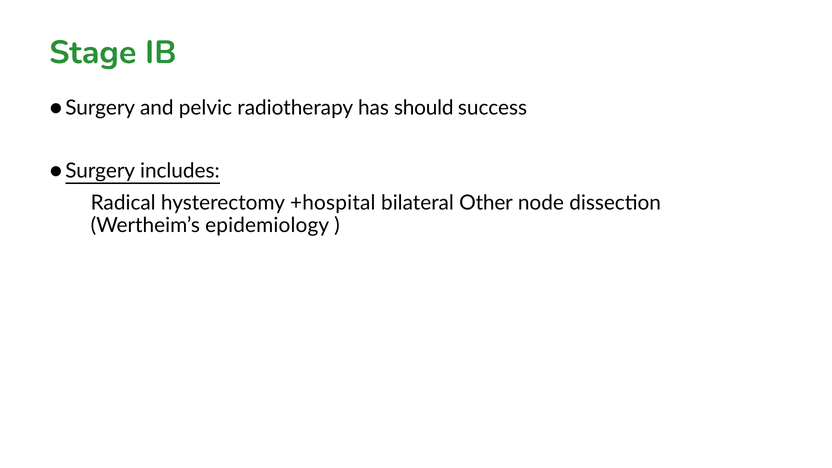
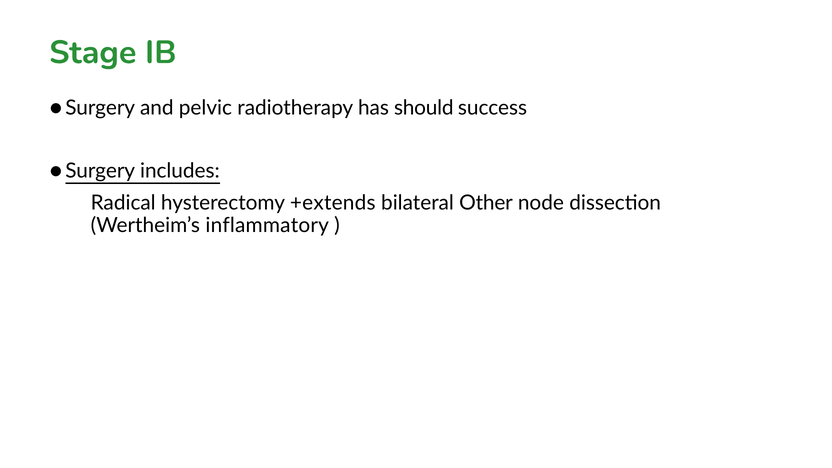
+hospital: +hospital -> +extends
epidemiology: epidemiology -> inflammatory
